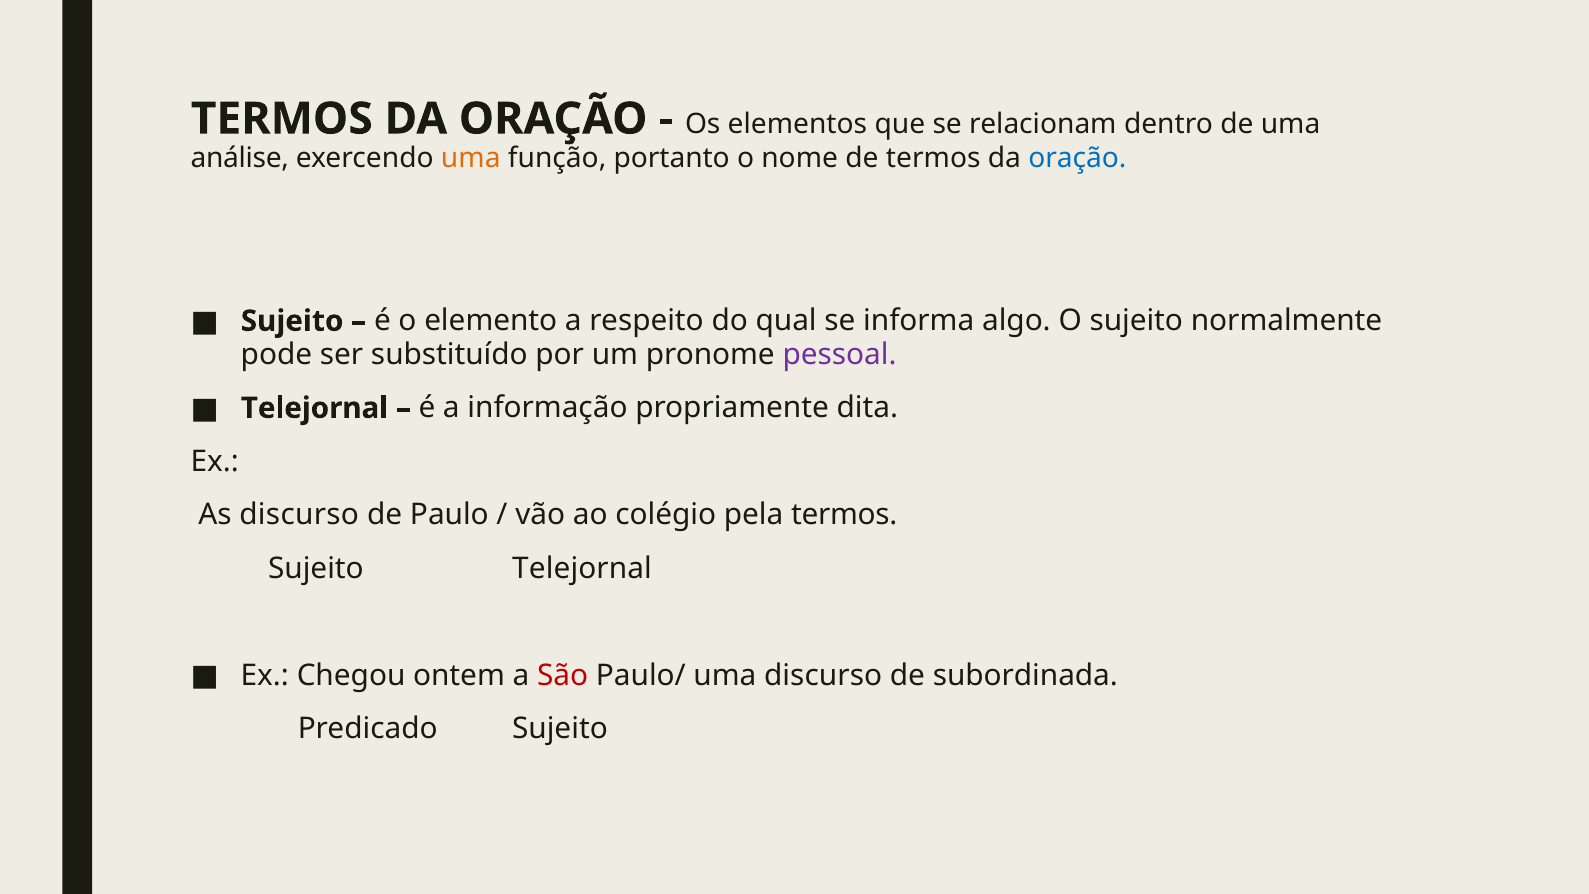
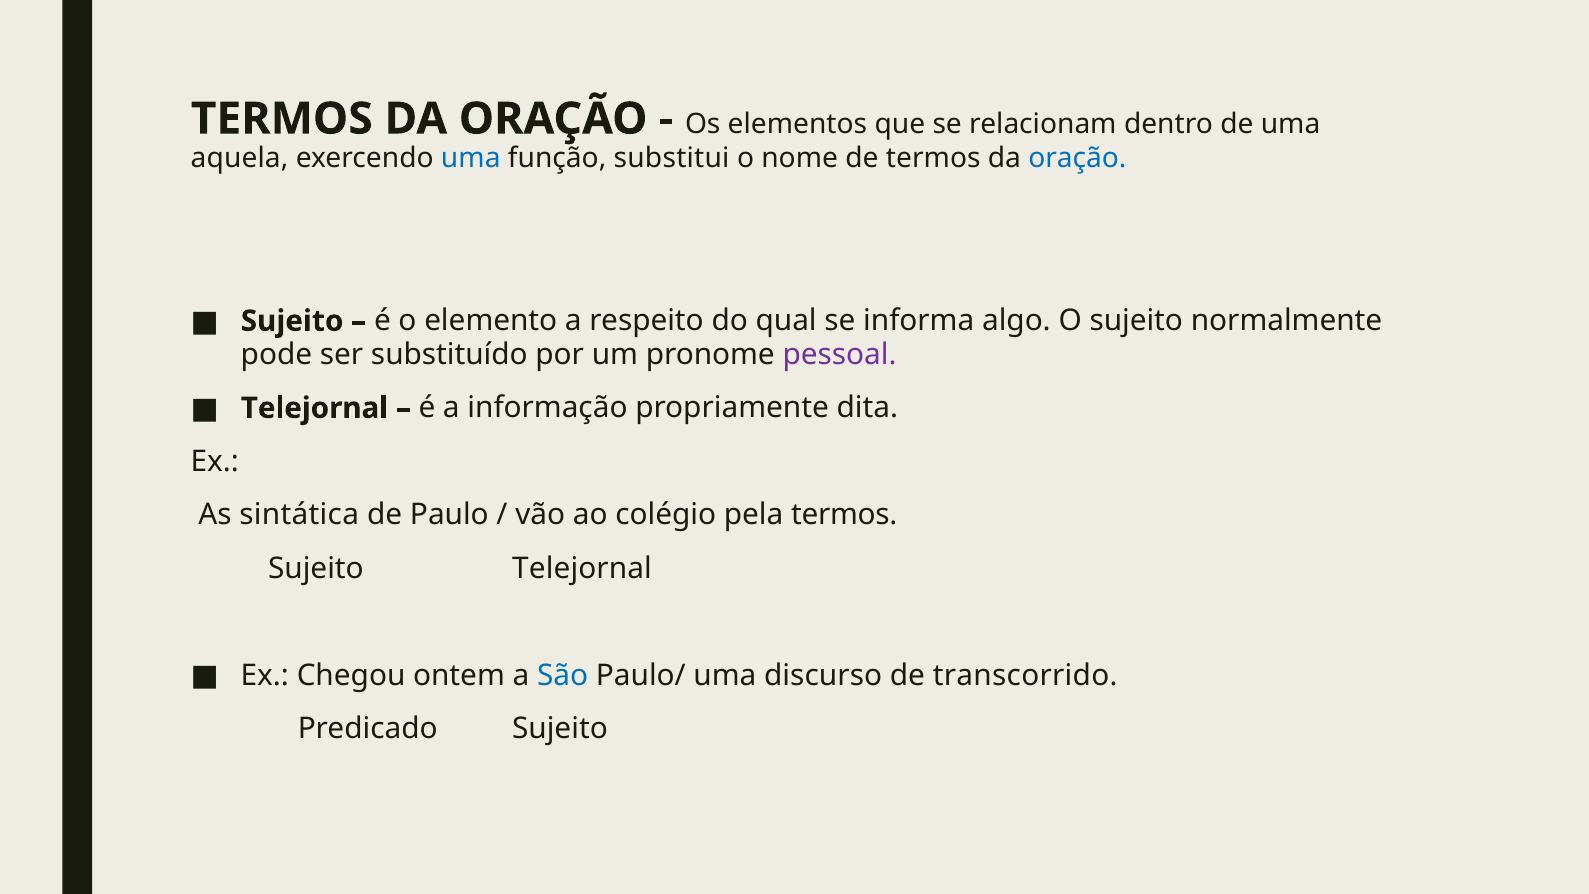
análise: análise -> aquela
uma at (471, 158) colour: orange -> blue
portanto: portanto -> substitui
As discurso: discurso -> sintática
São colour: red -> blue
subordinada: subordinada -> transcorrido
